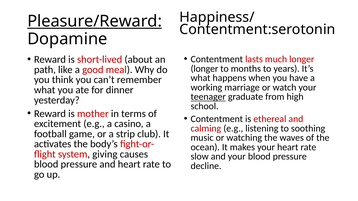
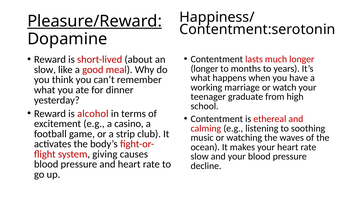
path at (45, 70): path -> slow
teenager underline: present -> none
mother: mother -> alcohol
